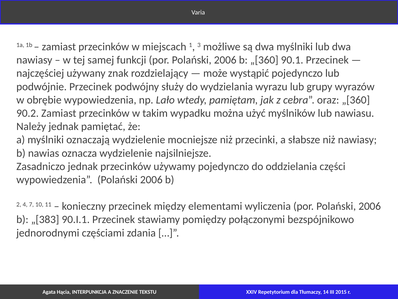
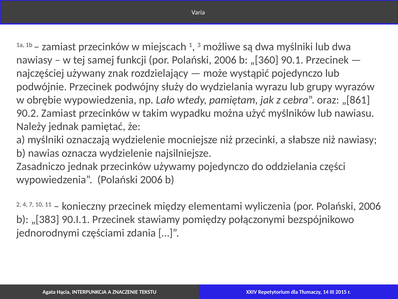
oraz „[360: „[360 -> „[861
